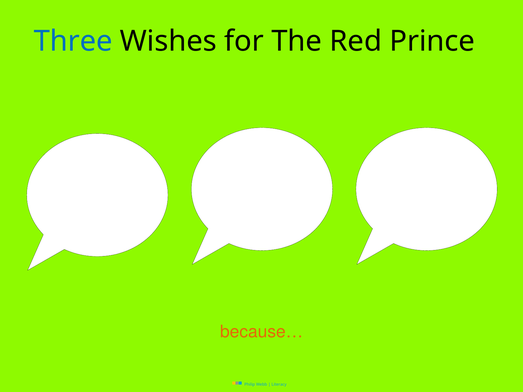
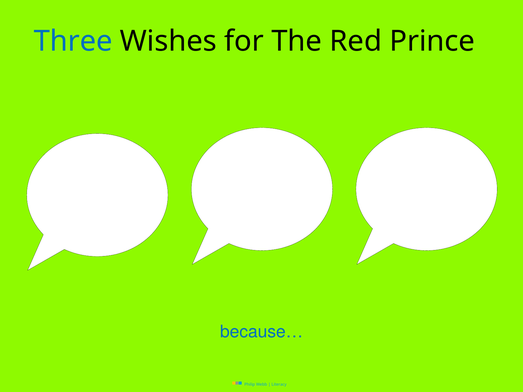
because… colour: orange -> blue
